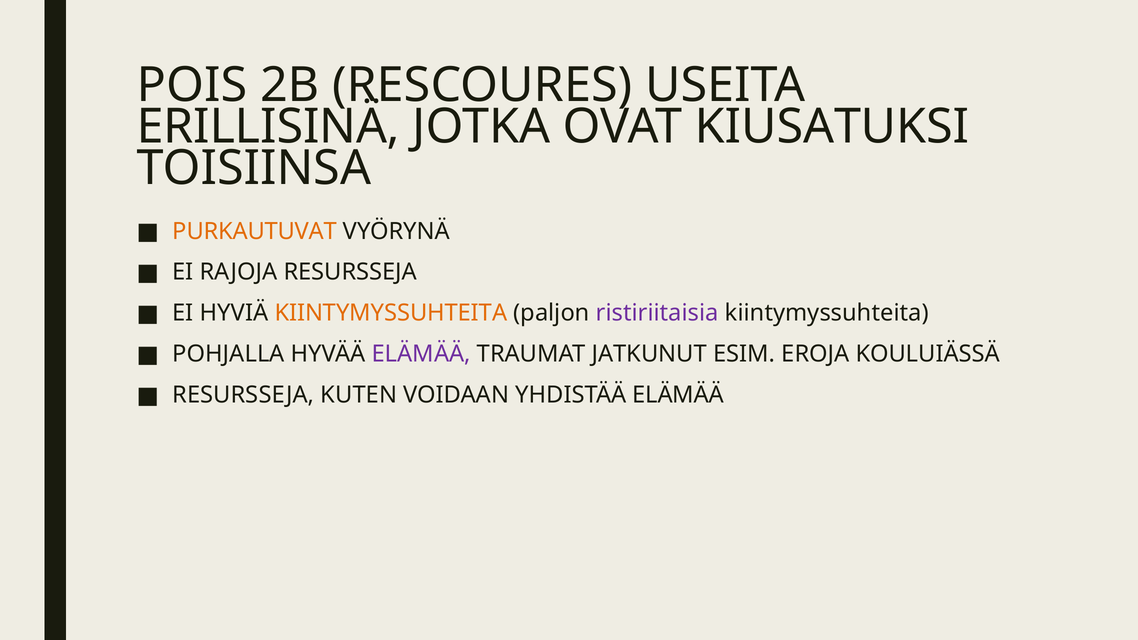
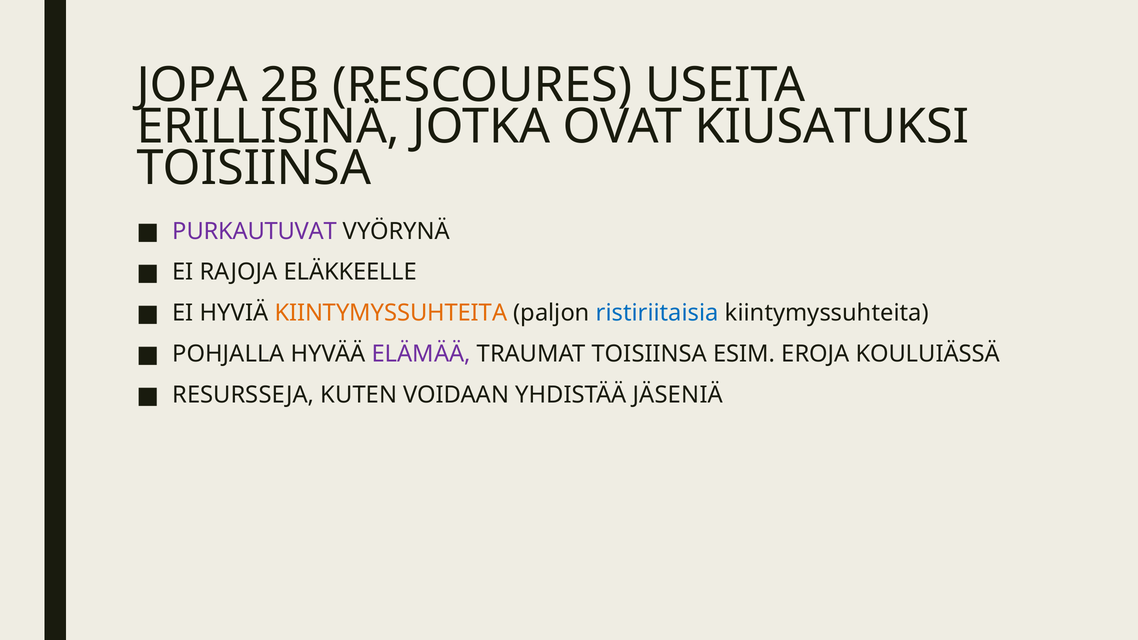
POIS: POIS -> JOPA
PURKAUTUVAT colour: orange -> purple
RAJOJA RESURSSEJA: RESURSSEJA -> ELÄKKEELLE
ristiriitaisia colour: purple -> blue
TRAUMAT JATKUNUT: JATKUNUT -> TOISIINSA
YHDISTÄÄ ELÄMÄÄ: ELÄMÄÄ -> JÄSENIÄ
